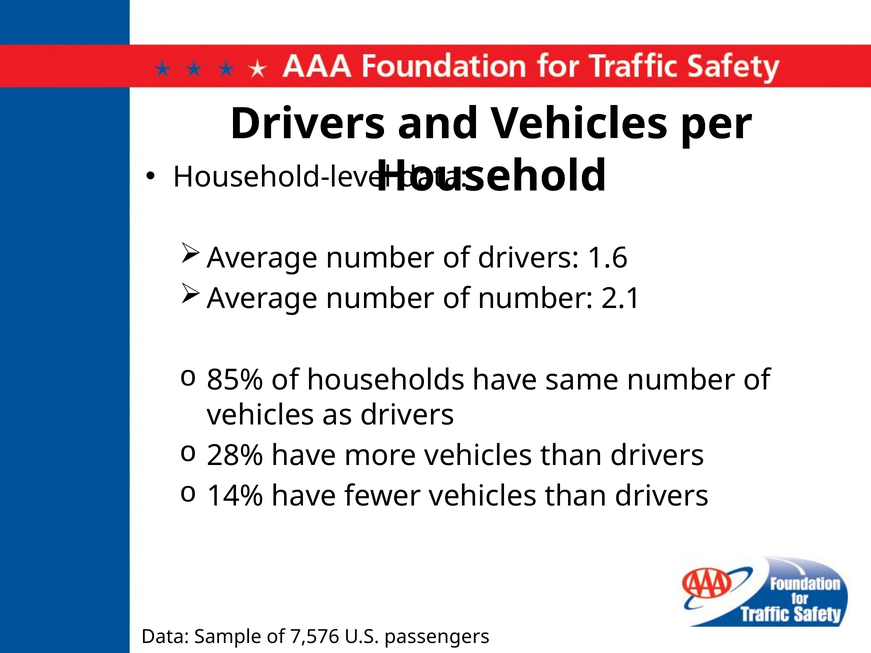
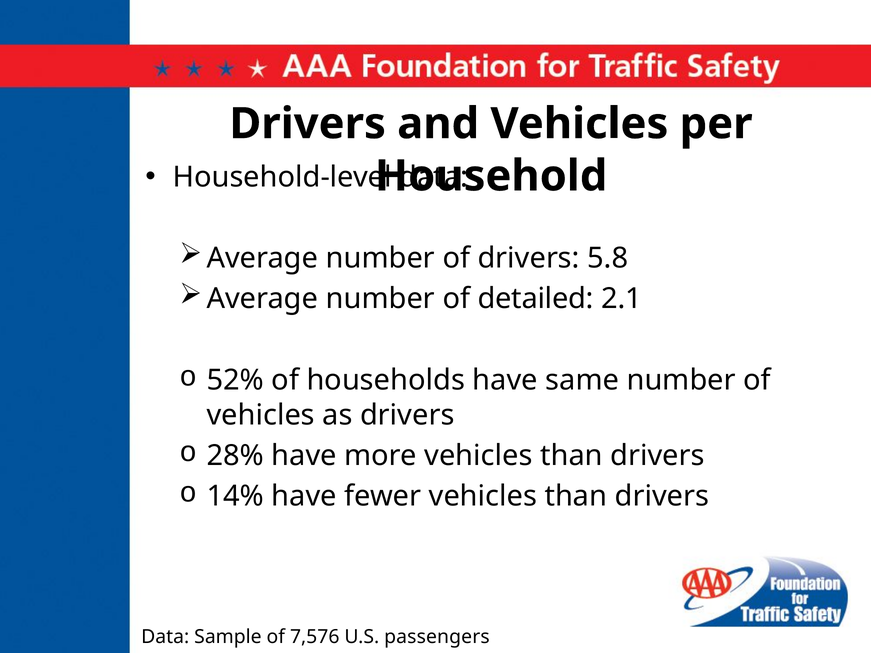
1.6: 1.6 -> 5.8
of number: number -> detailed
85%: 85% -> 52%
